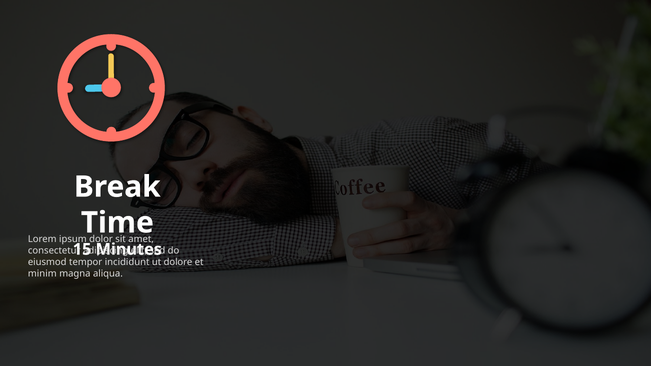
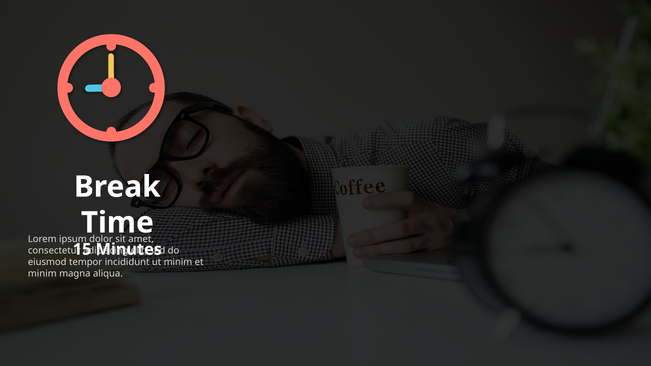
dolore at (178, 262): dolore -> minim
